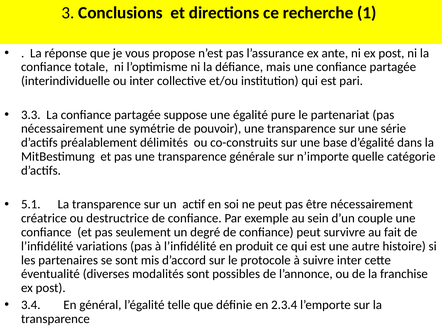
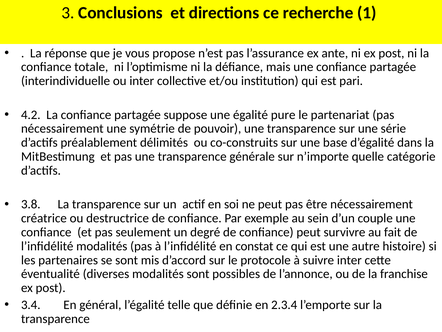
3.3: 3.3 -> 4.2
5.1: 5.1 -> 3.8
l’infidélité variations: variations -> modalités
produit: produit -> constat
